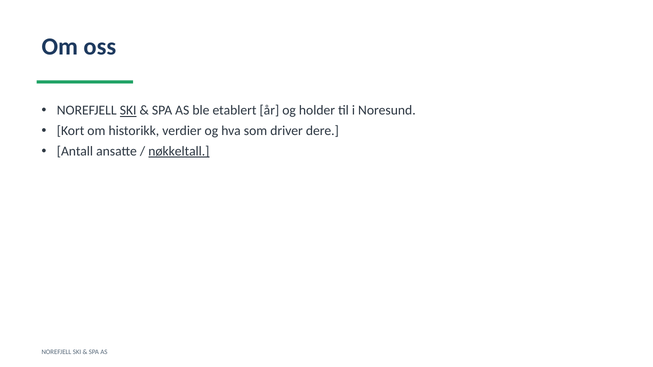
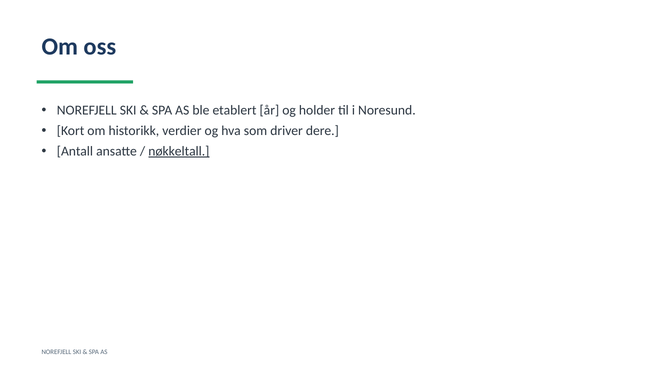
SKI at (128, 111) underline: present -> none
